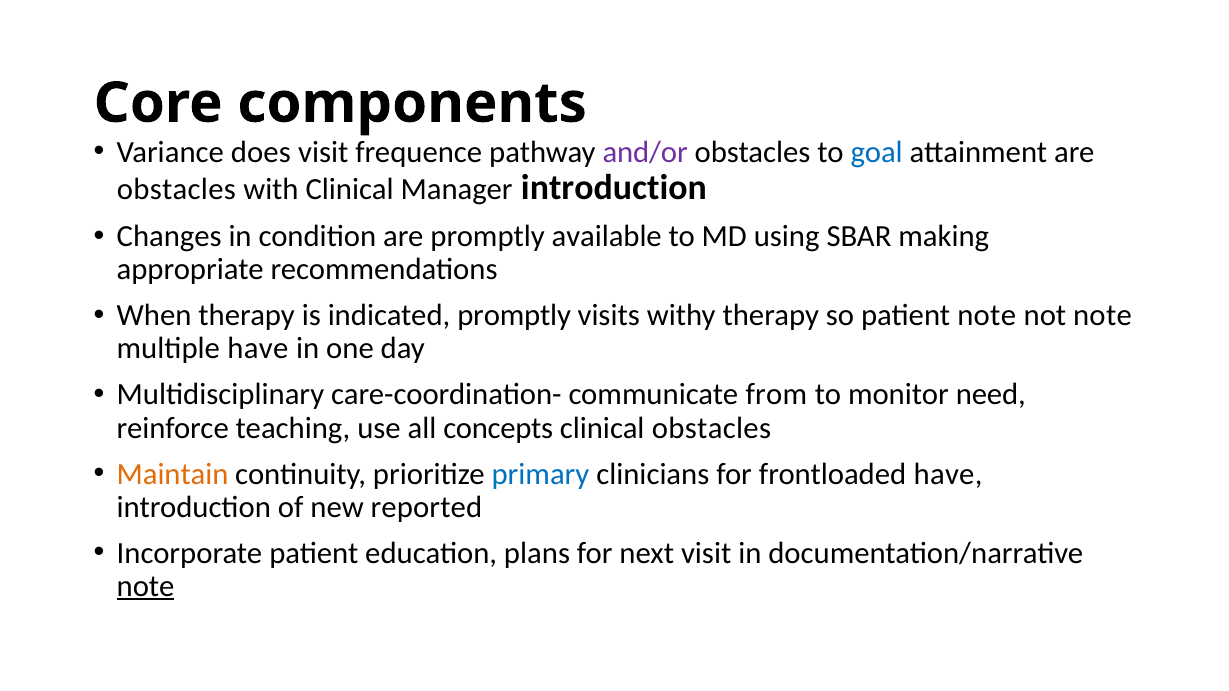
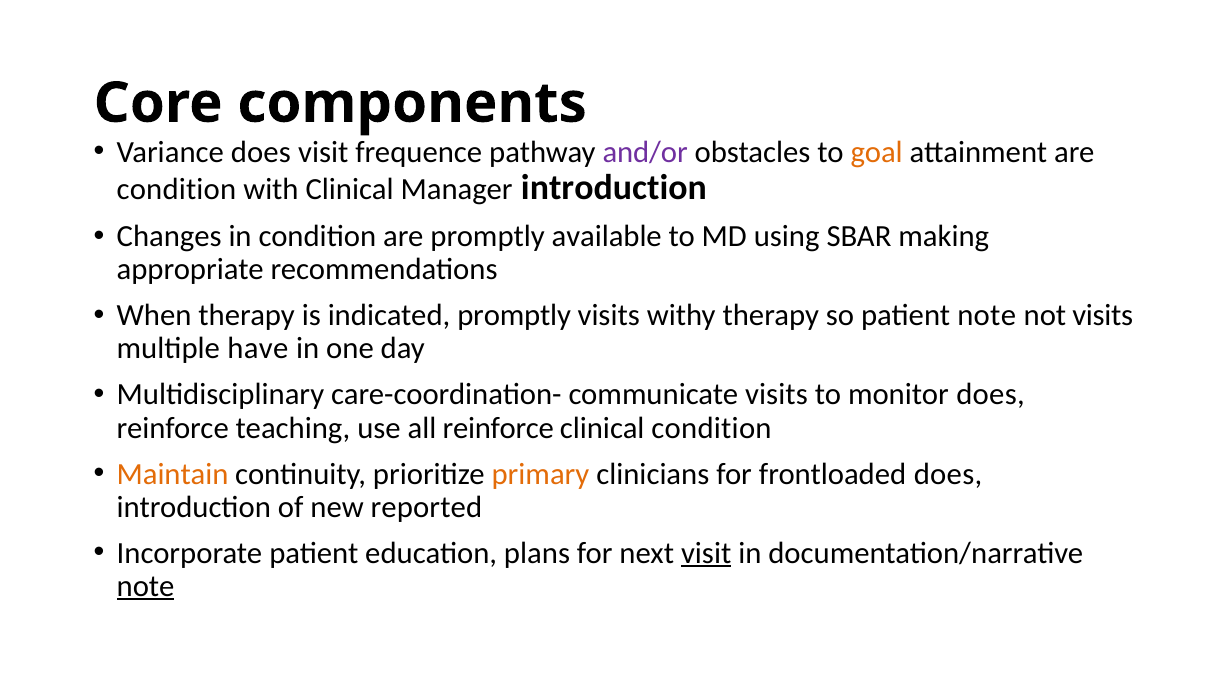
goal colour: blue -> orange
obstacles at (176, 190): obstacles -> condition
not note: note -> visits
communicate from: from -> visits
monitor need: need -> does
all concepts: concepts -> reinforce
clinical obstacles: obstacles -> condition
primary colour: blue -> orange
frontloaded have: have -> does
visit at (706, 553) underline: none -> present
